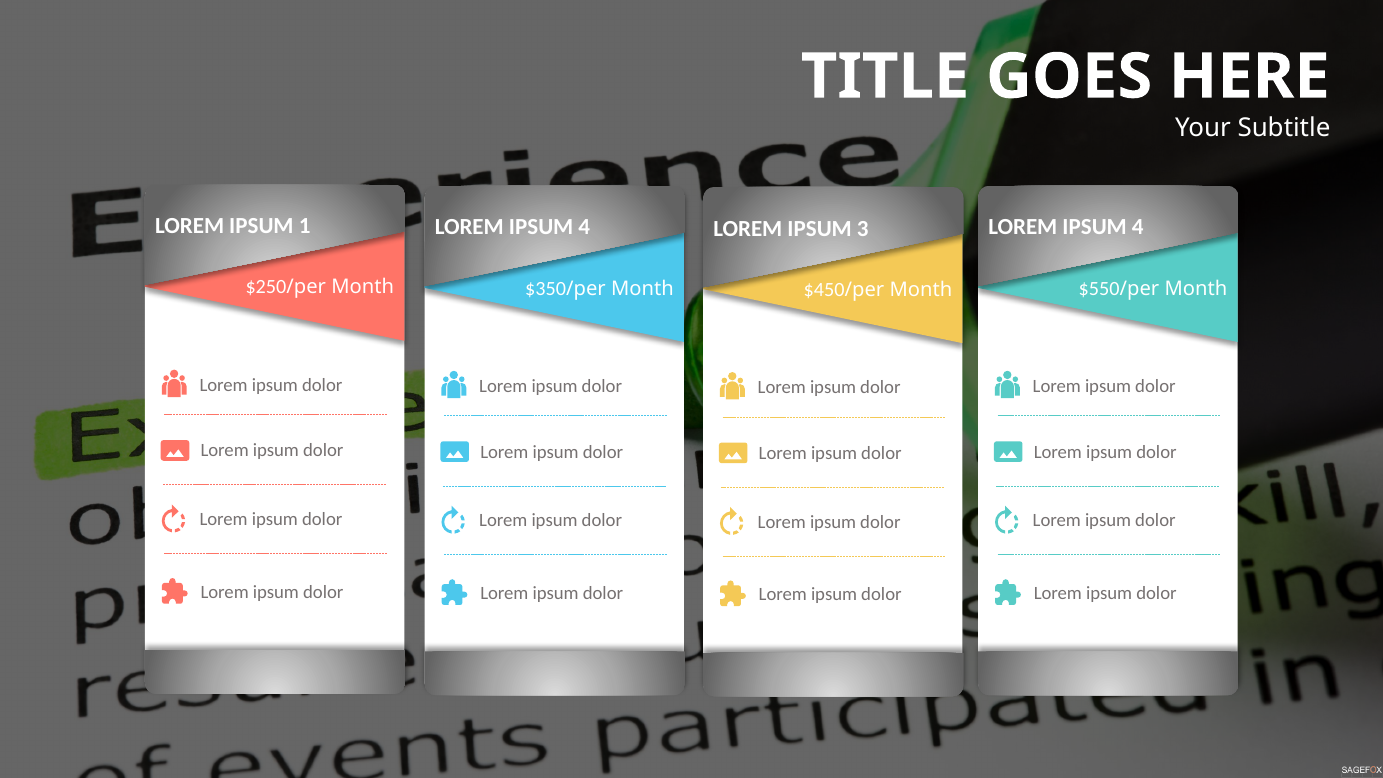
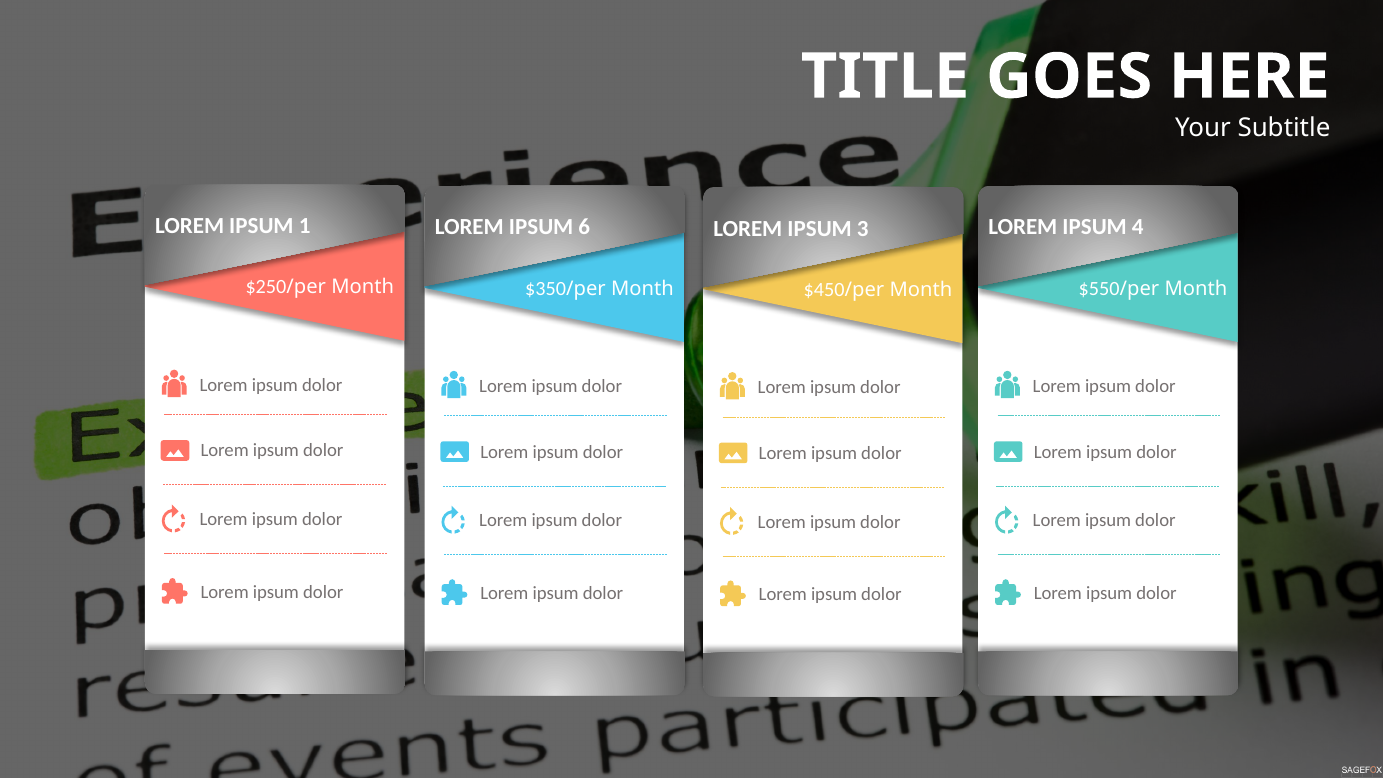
4 at (584, 227): 4 -> 6
